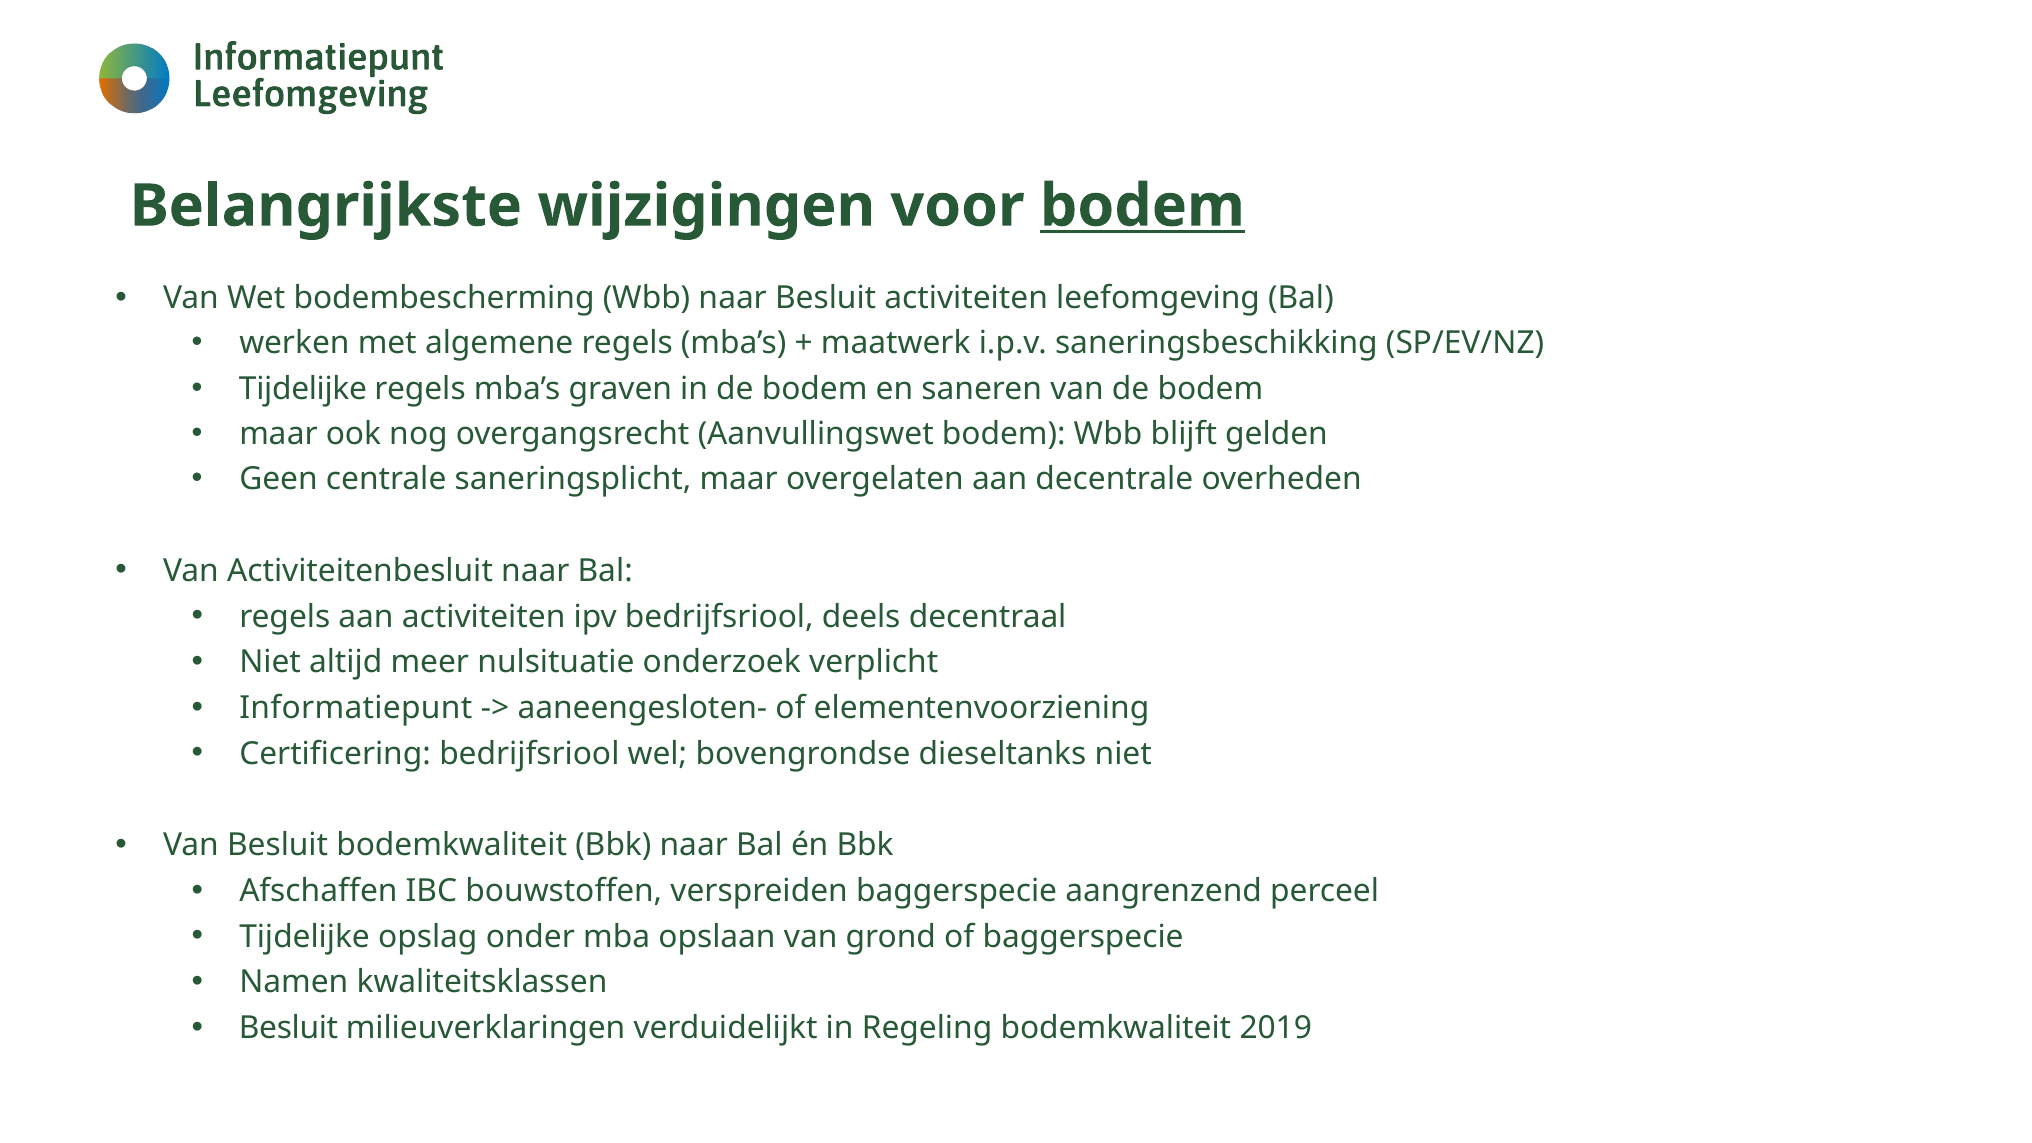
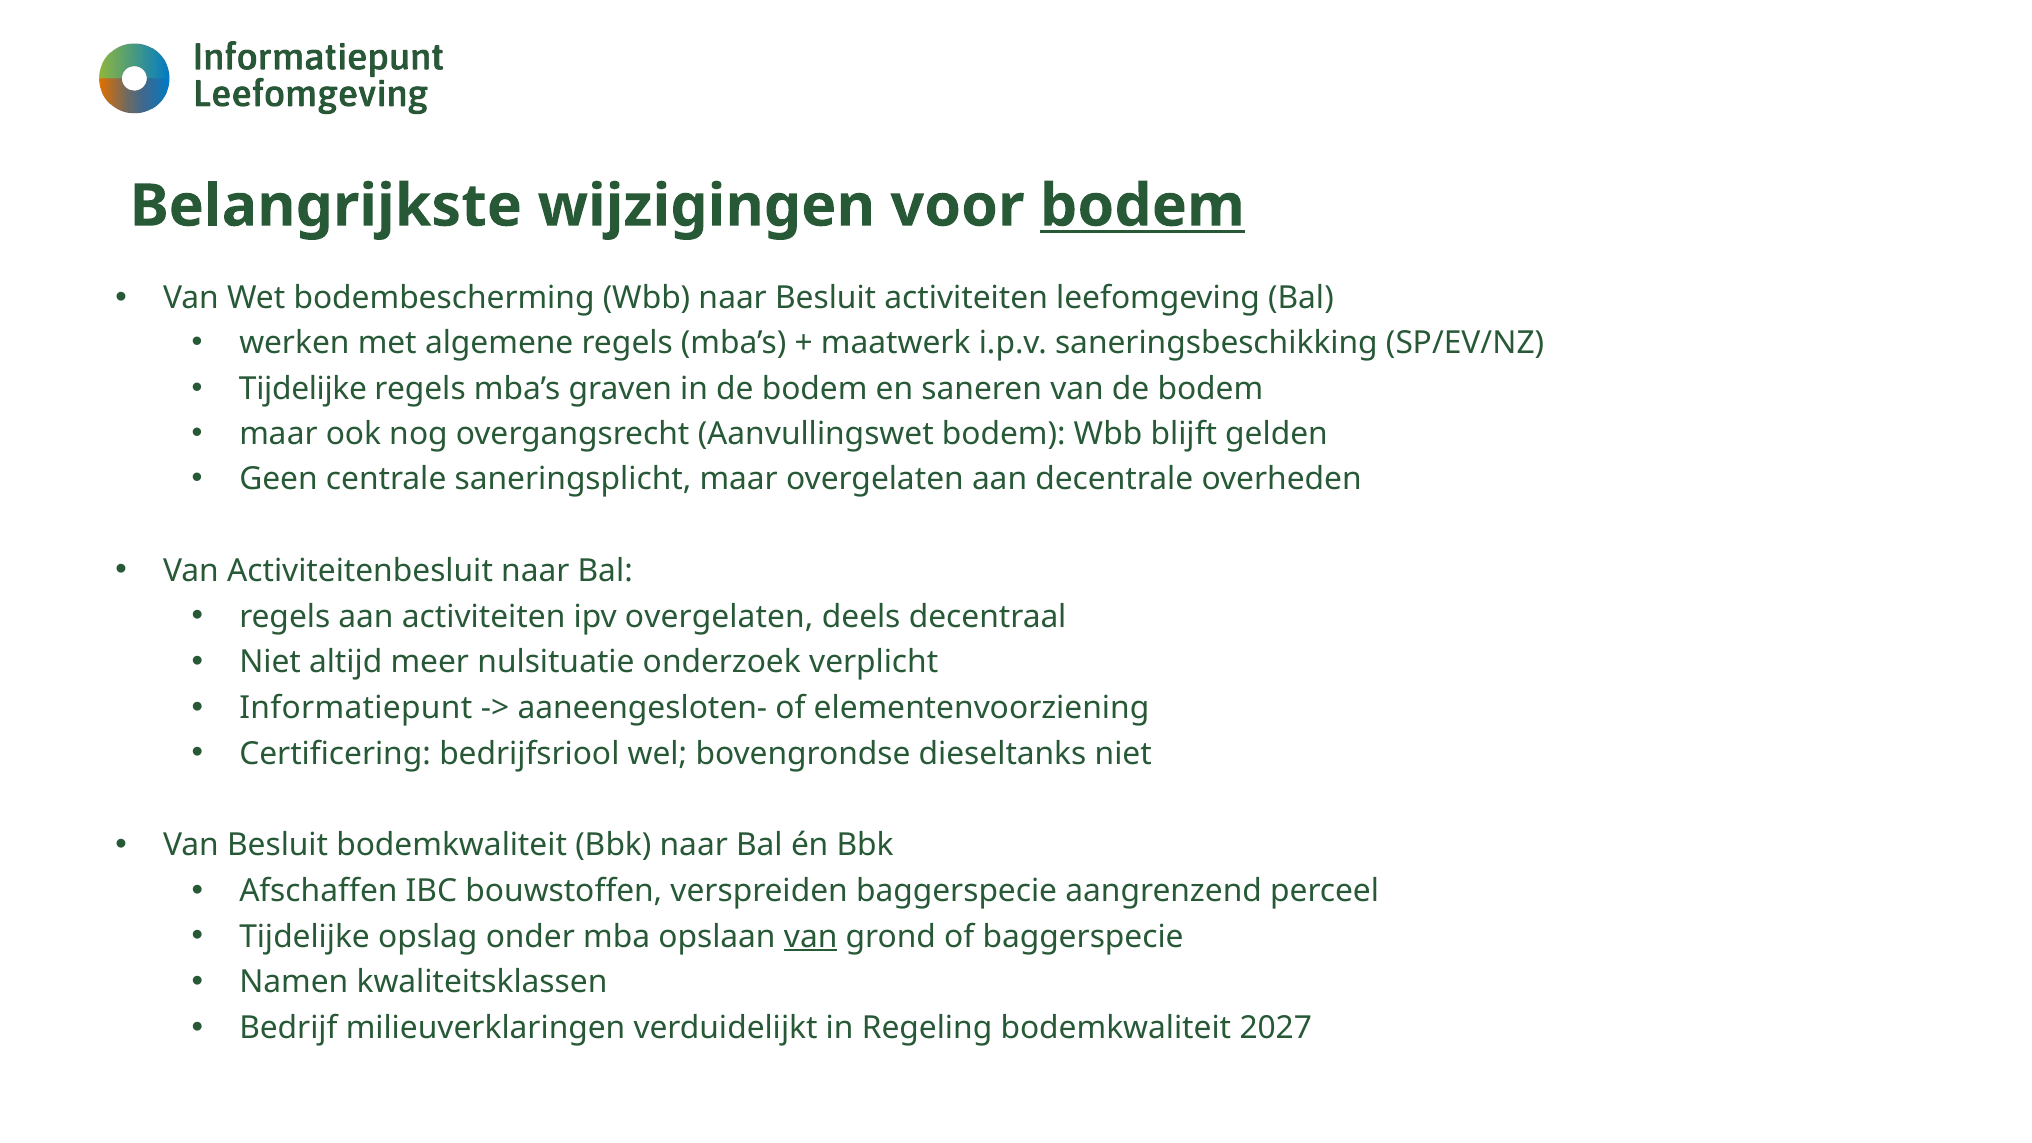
ipv bedrijfsriool: bedrijfsriool -> overgelaten
van at (811, 937) underline: none -> present
Besluit at (289, 1028): Besluit -> Bedrijf
2019: 2019 -> 2027
